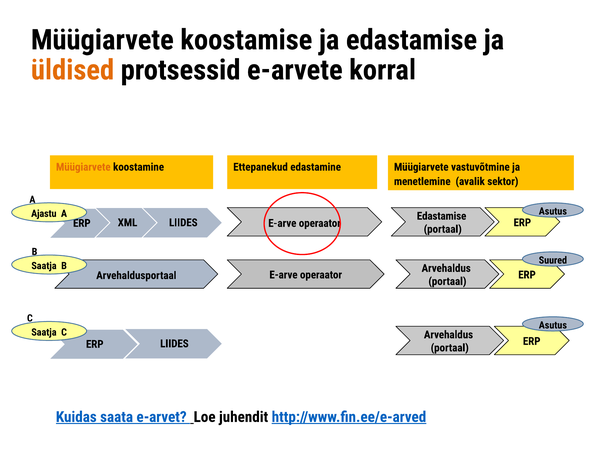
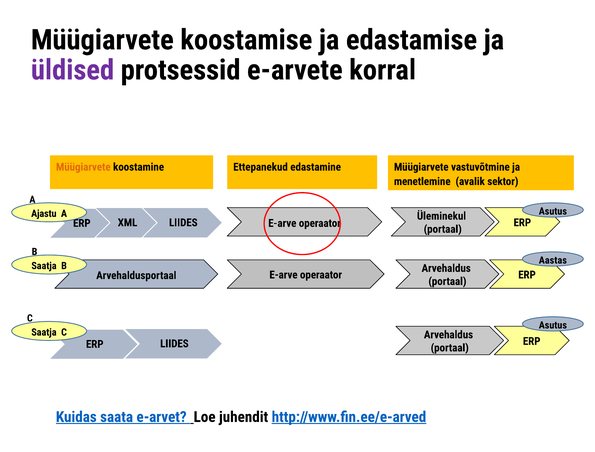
üldised colour: orange -> purple
Edastamise at (442, 216): Edastamise -> Üleminekul
Suured: Suured -> Aastas
